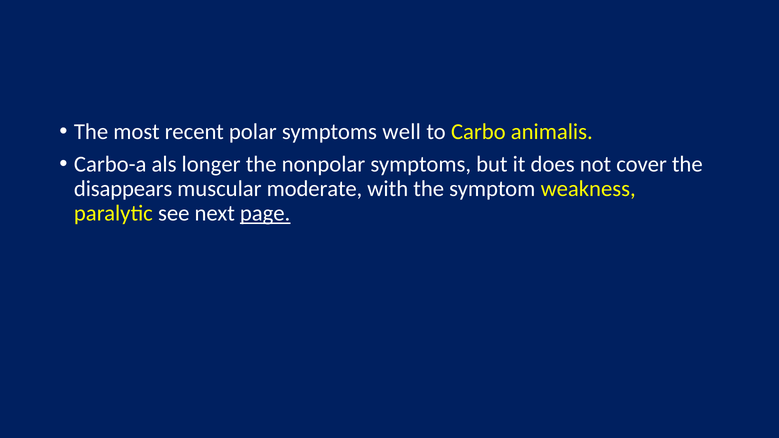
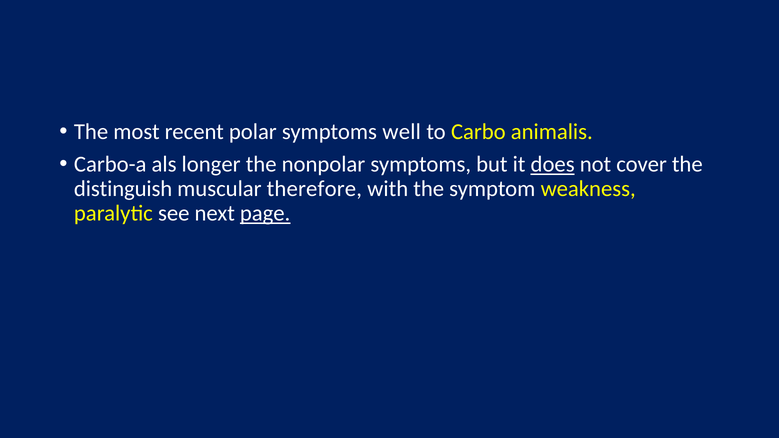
does underline: none -> present
disappears: disappears -> distinguish
moderate: moderate -> therefore
